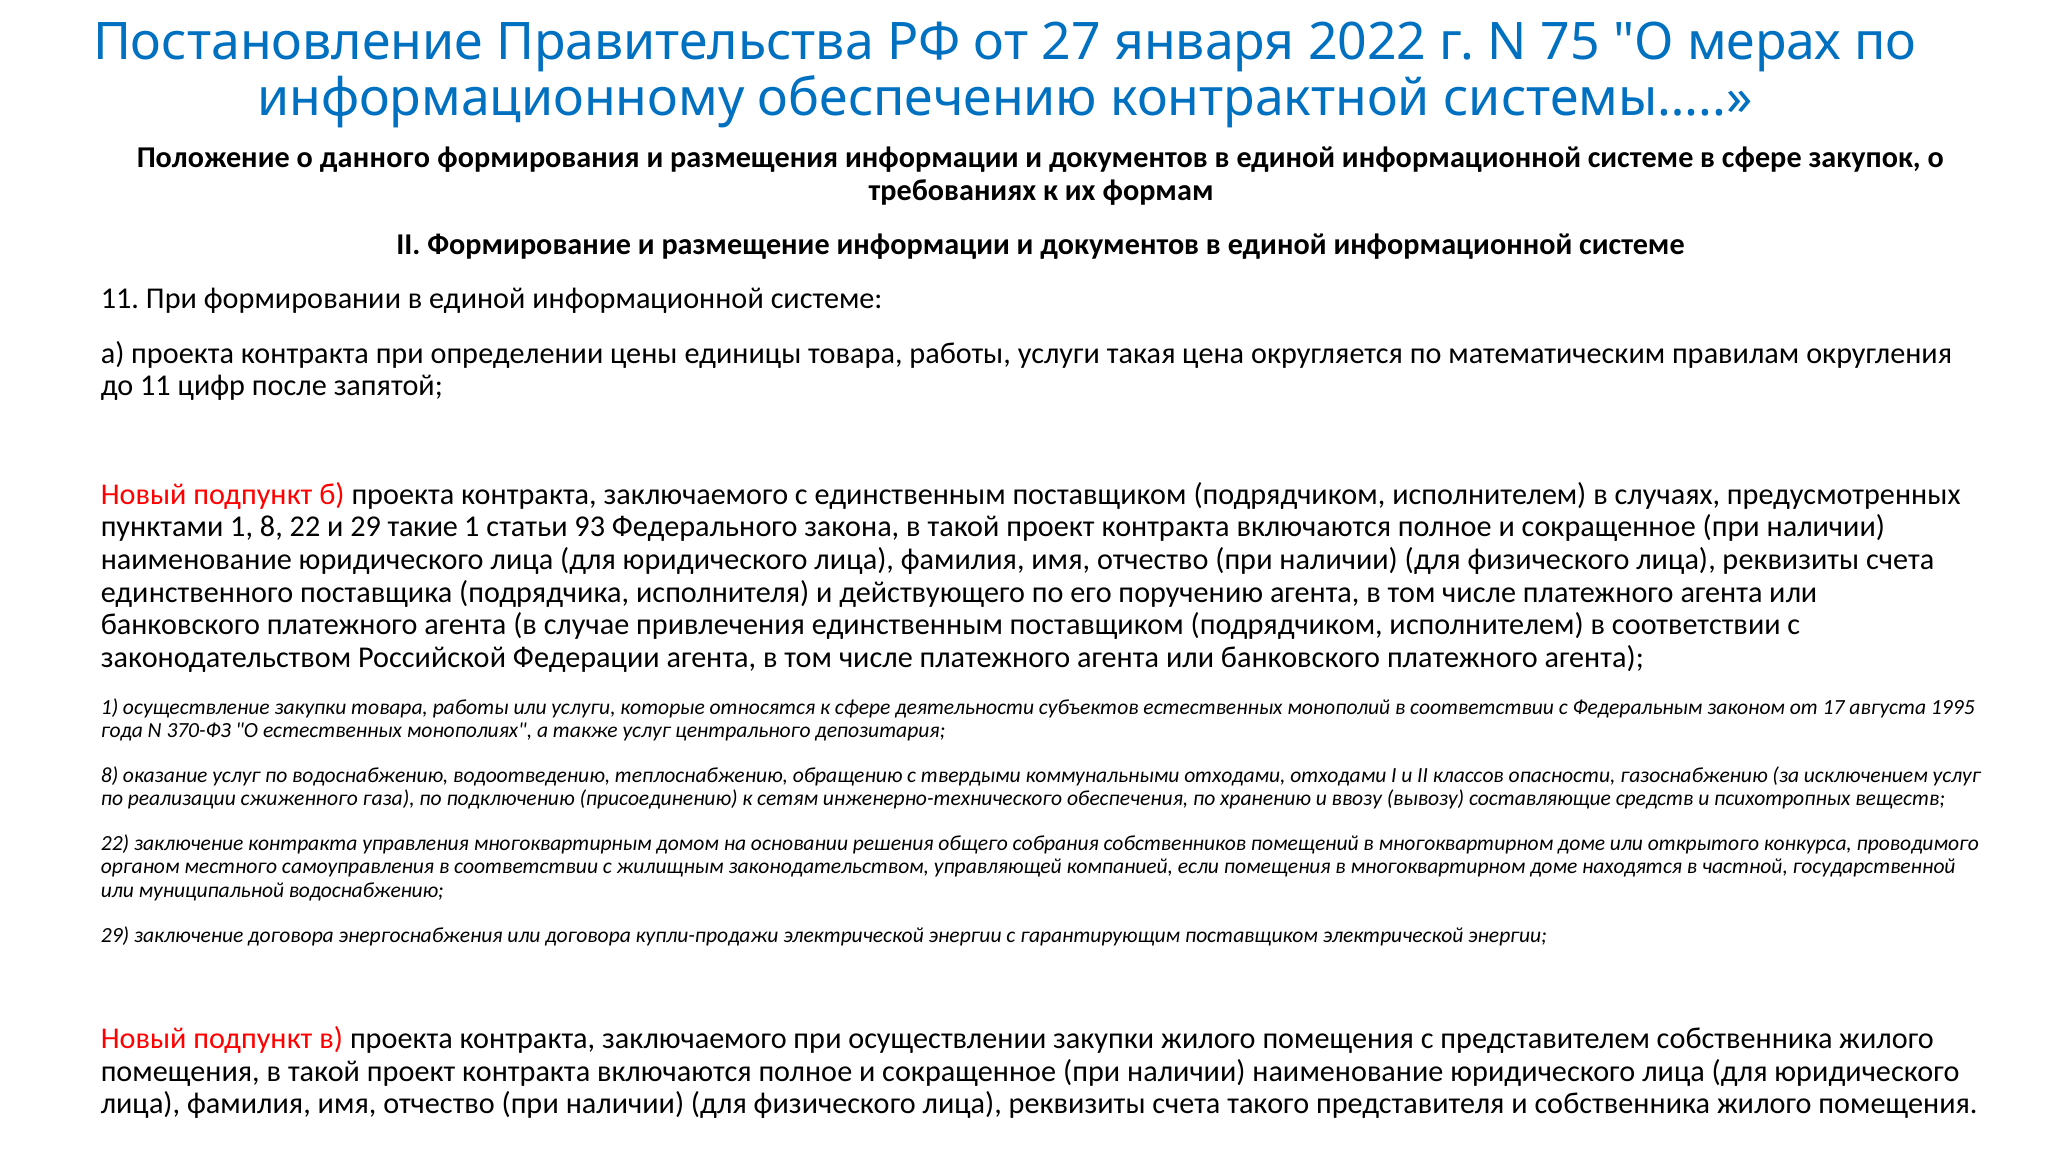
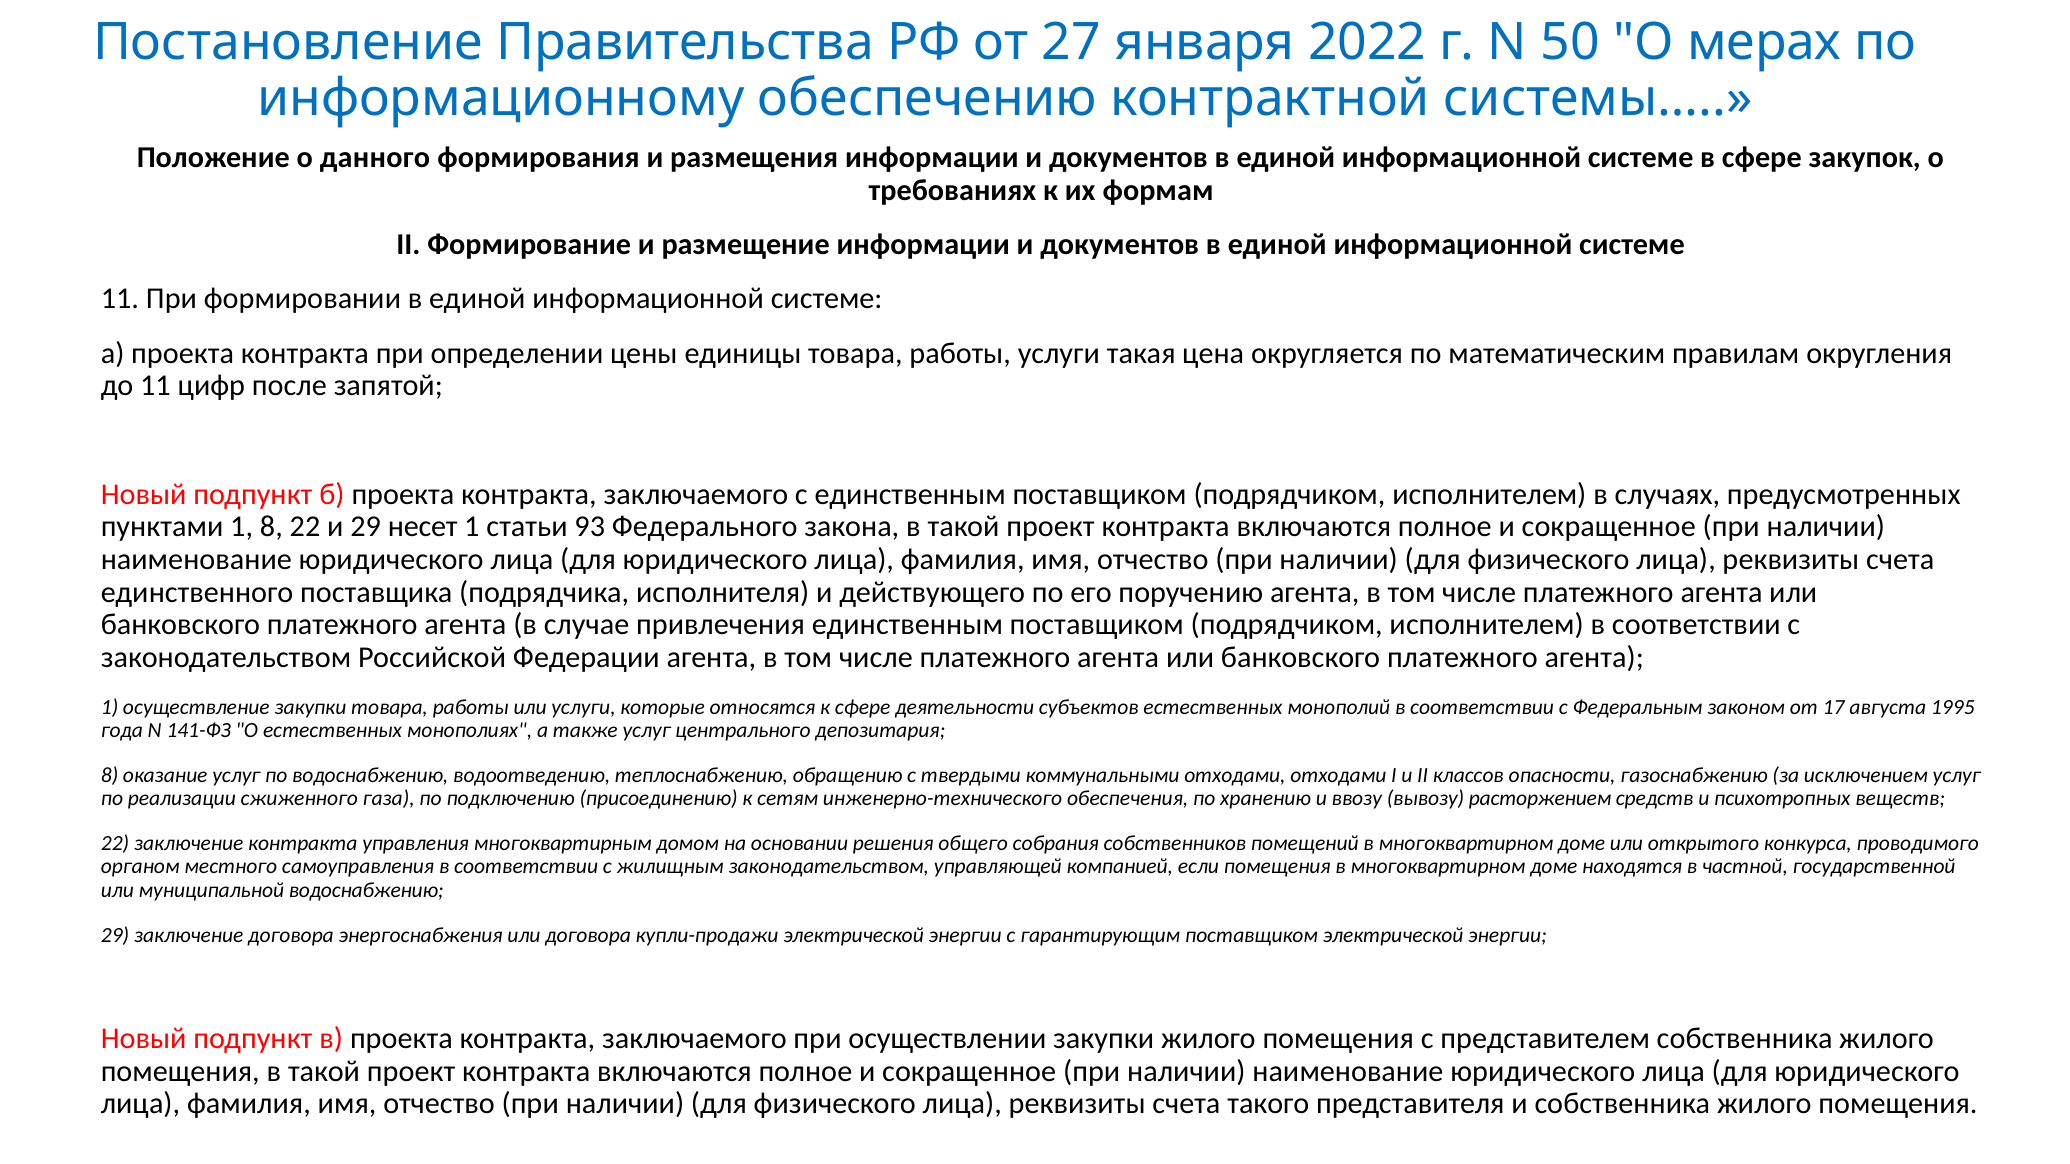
75: 75 -> 50
такие: такие -> несет
370-ФЗ: 370-ФЗ -> 141-ФЗ
составляющие: составляющие -> расторжением
